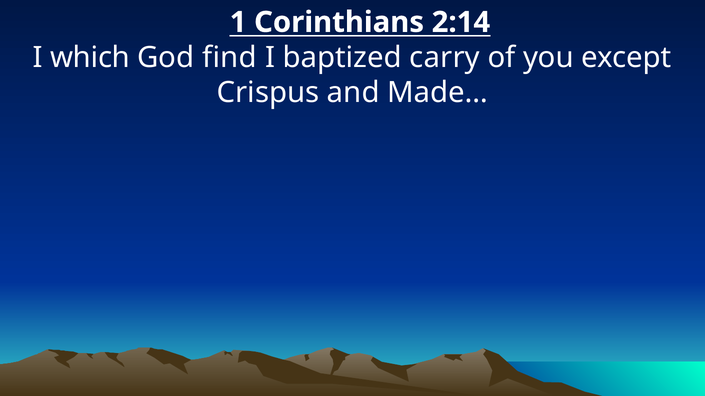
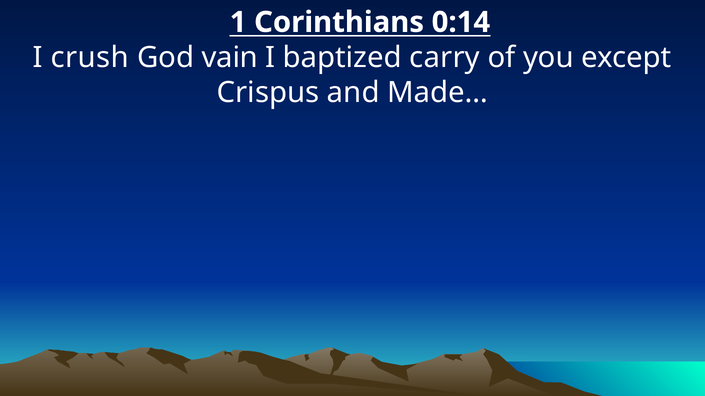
2:14: 2:14 -> 0:14
which: which -> crush
find: find -> vain
